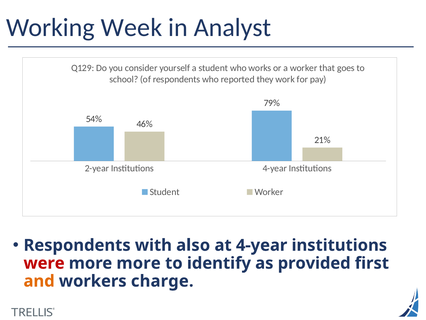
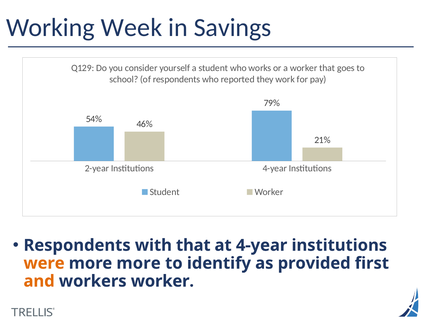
Analyst: Analyst -> Savings
with also: also -> that
were colour: red -> orange
workers charge: charge -> worker
